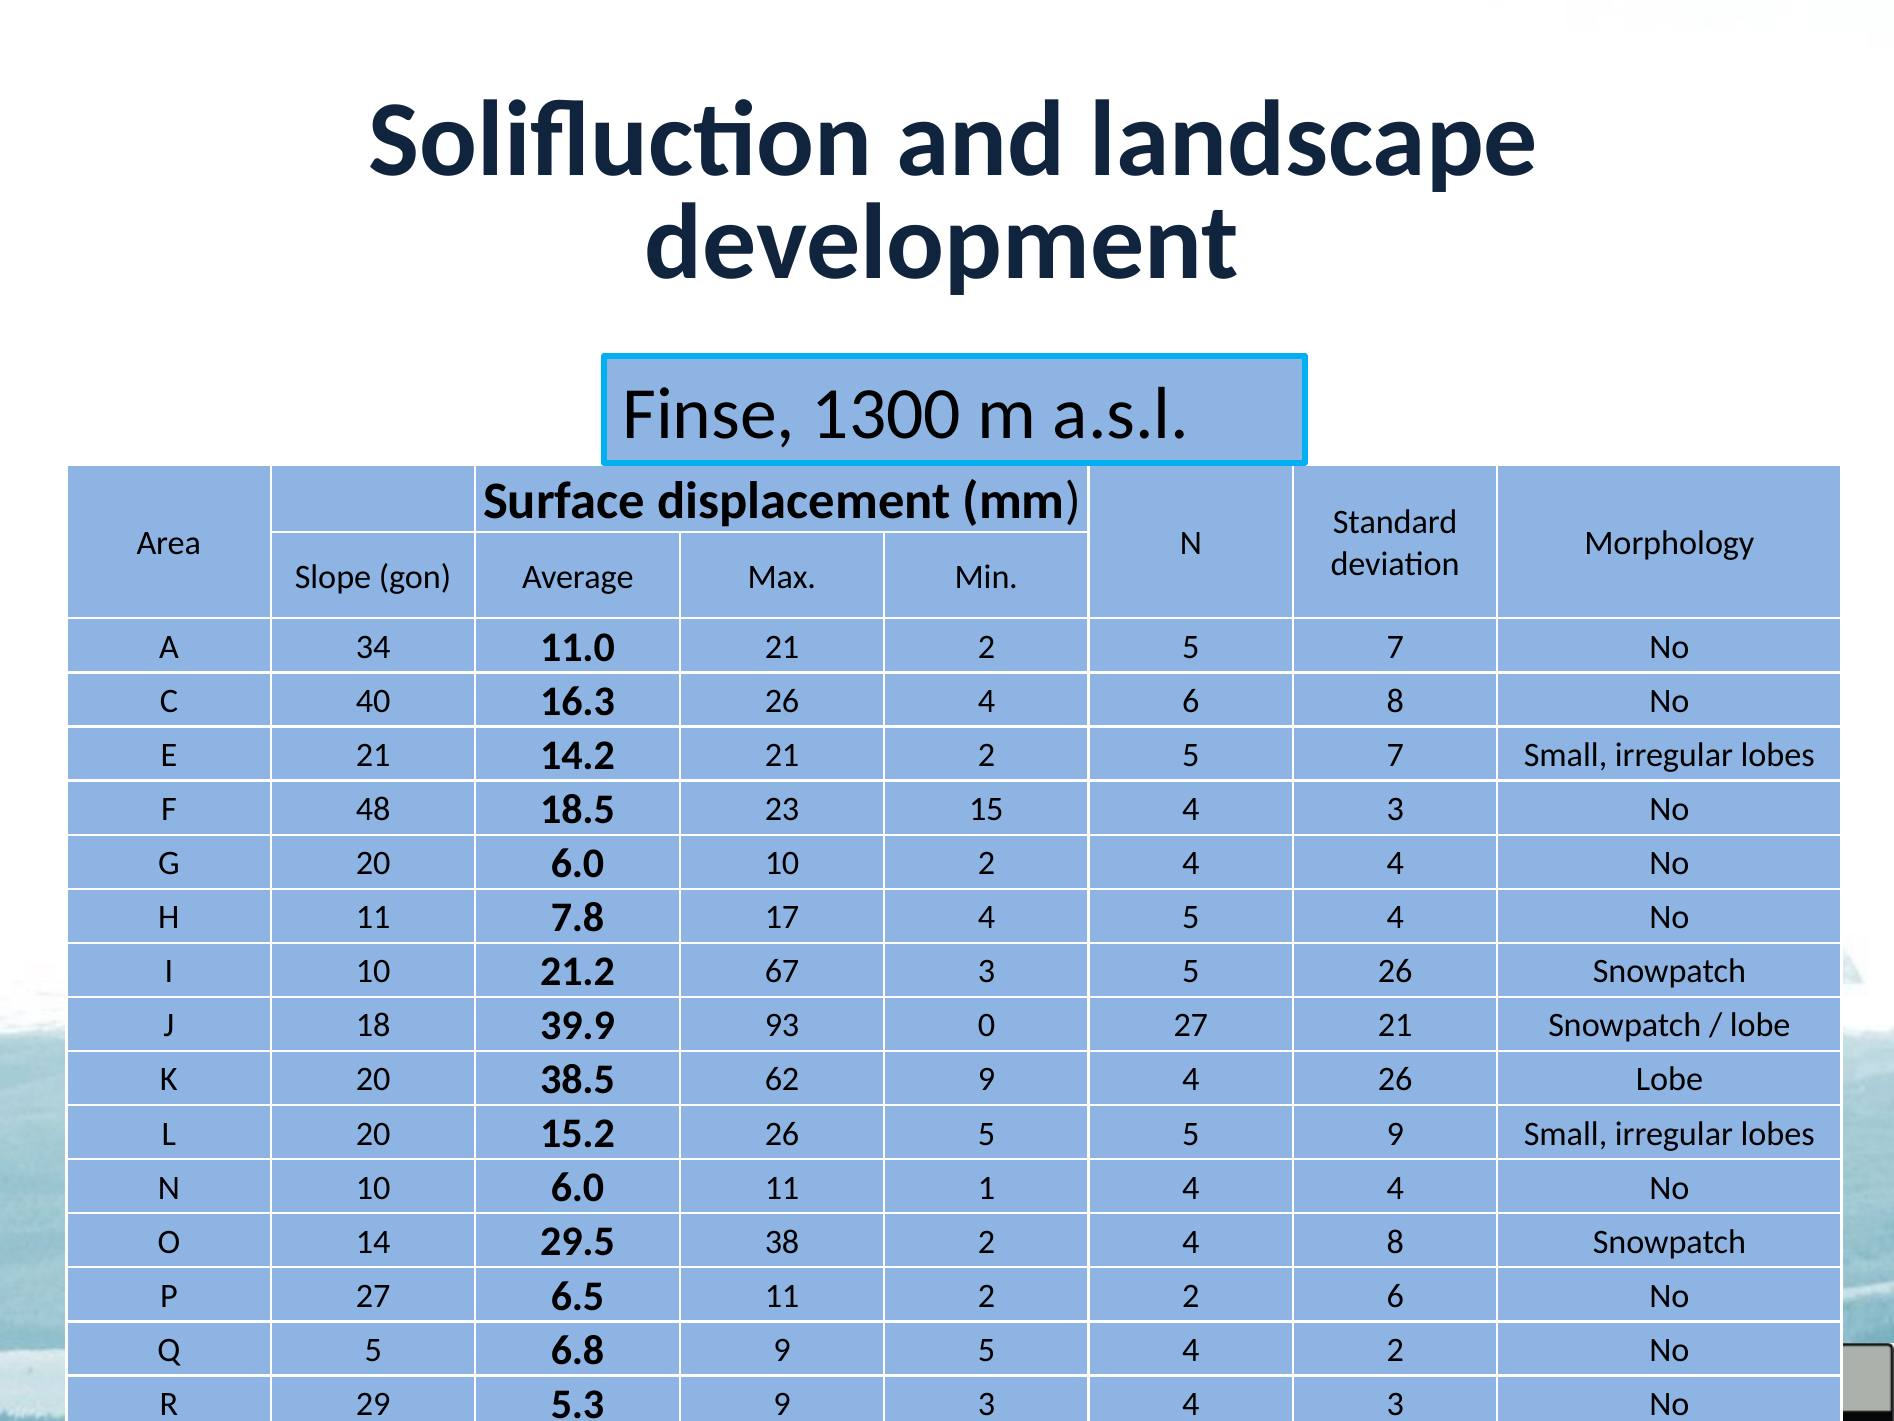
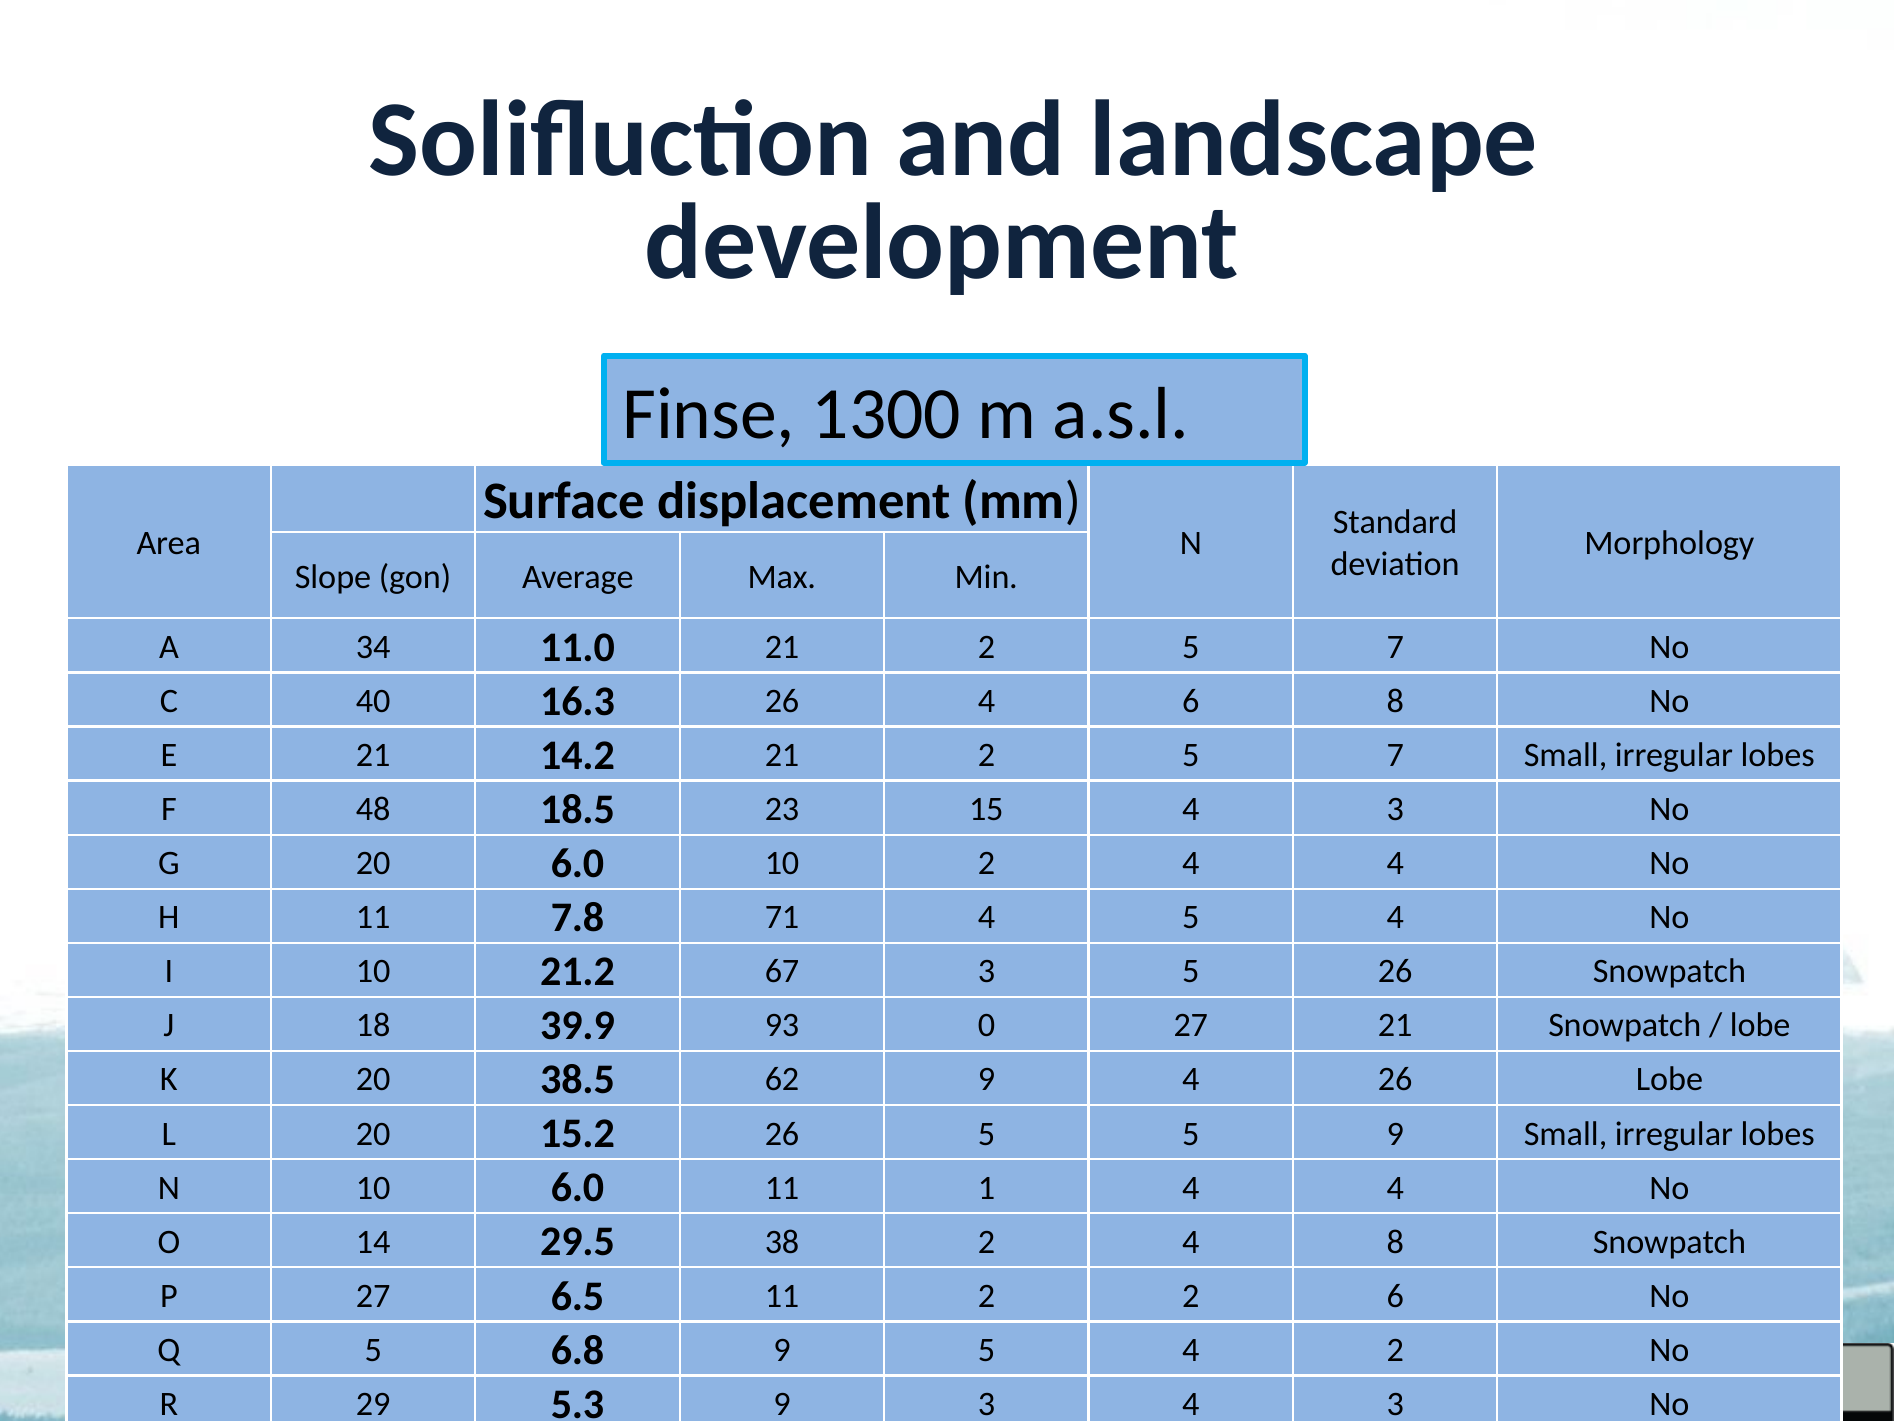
17: 17 -> 71
